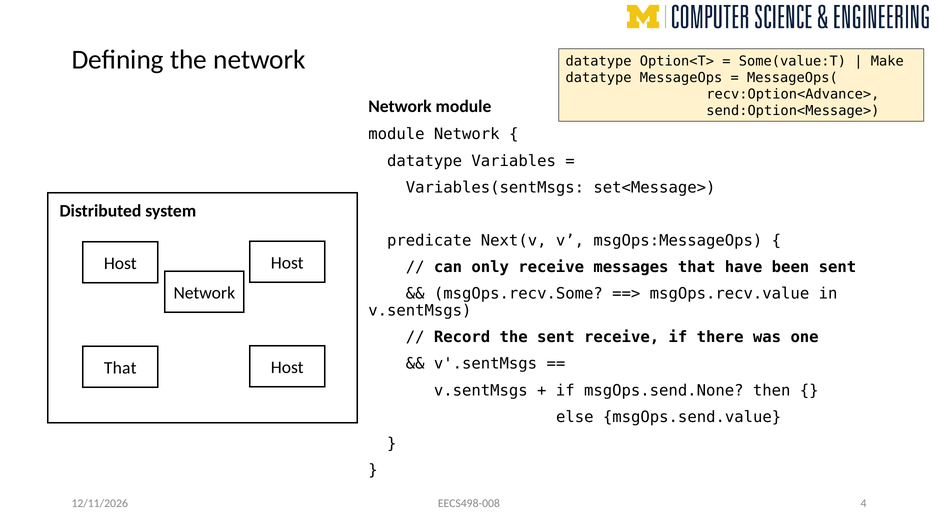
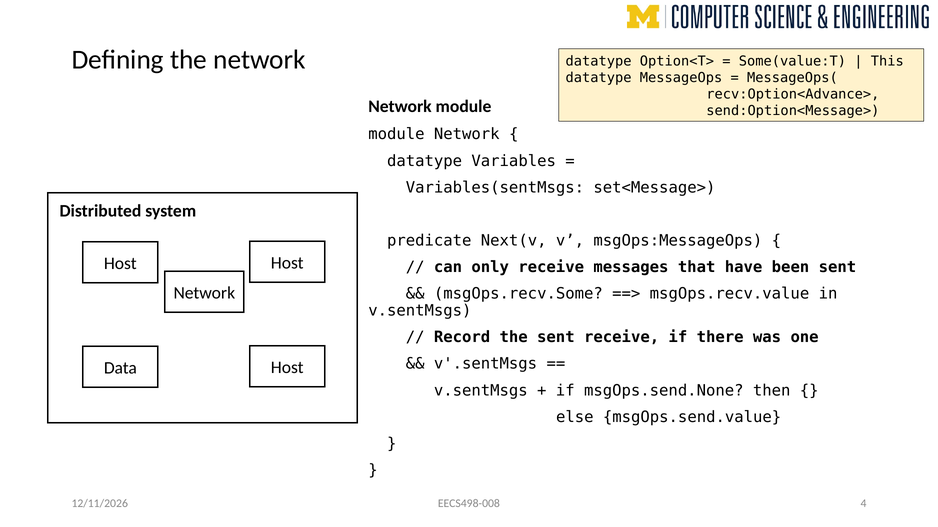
Make: Make -> This
That at (120, 369): That -> Data
